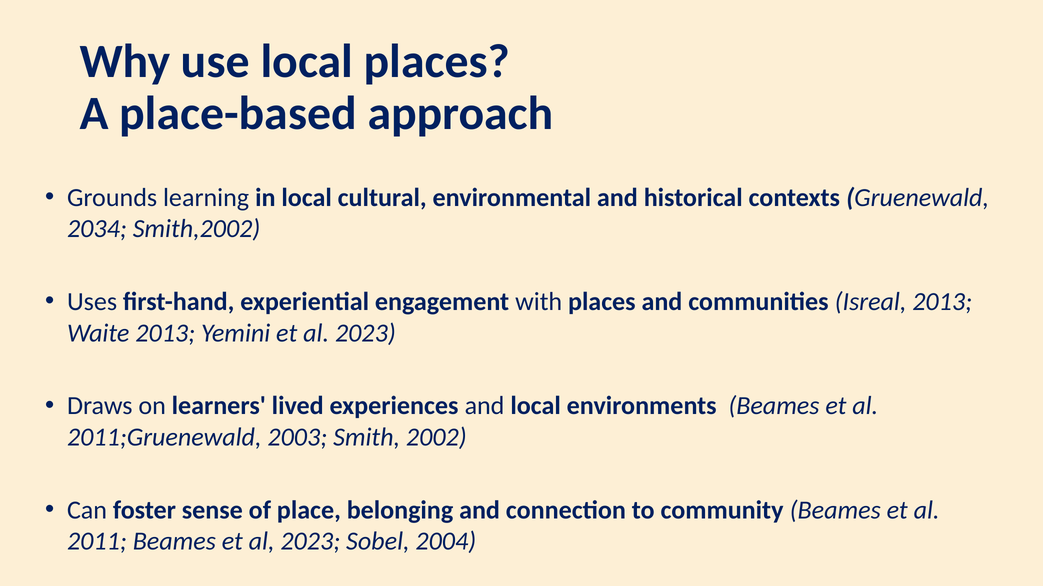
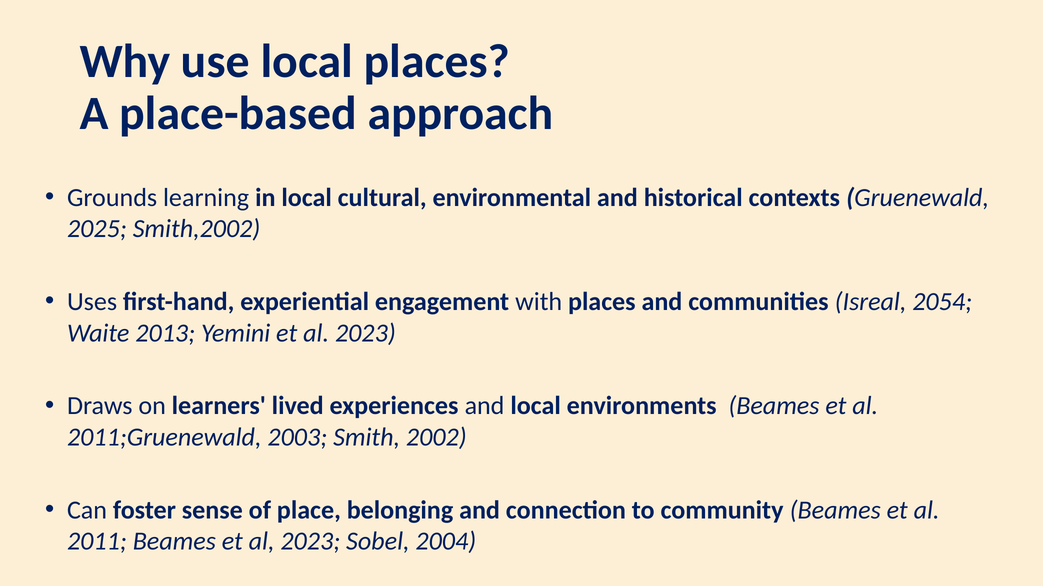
2034: 2034 -> 2025
Isreal 2013: 2013 -> 2054
